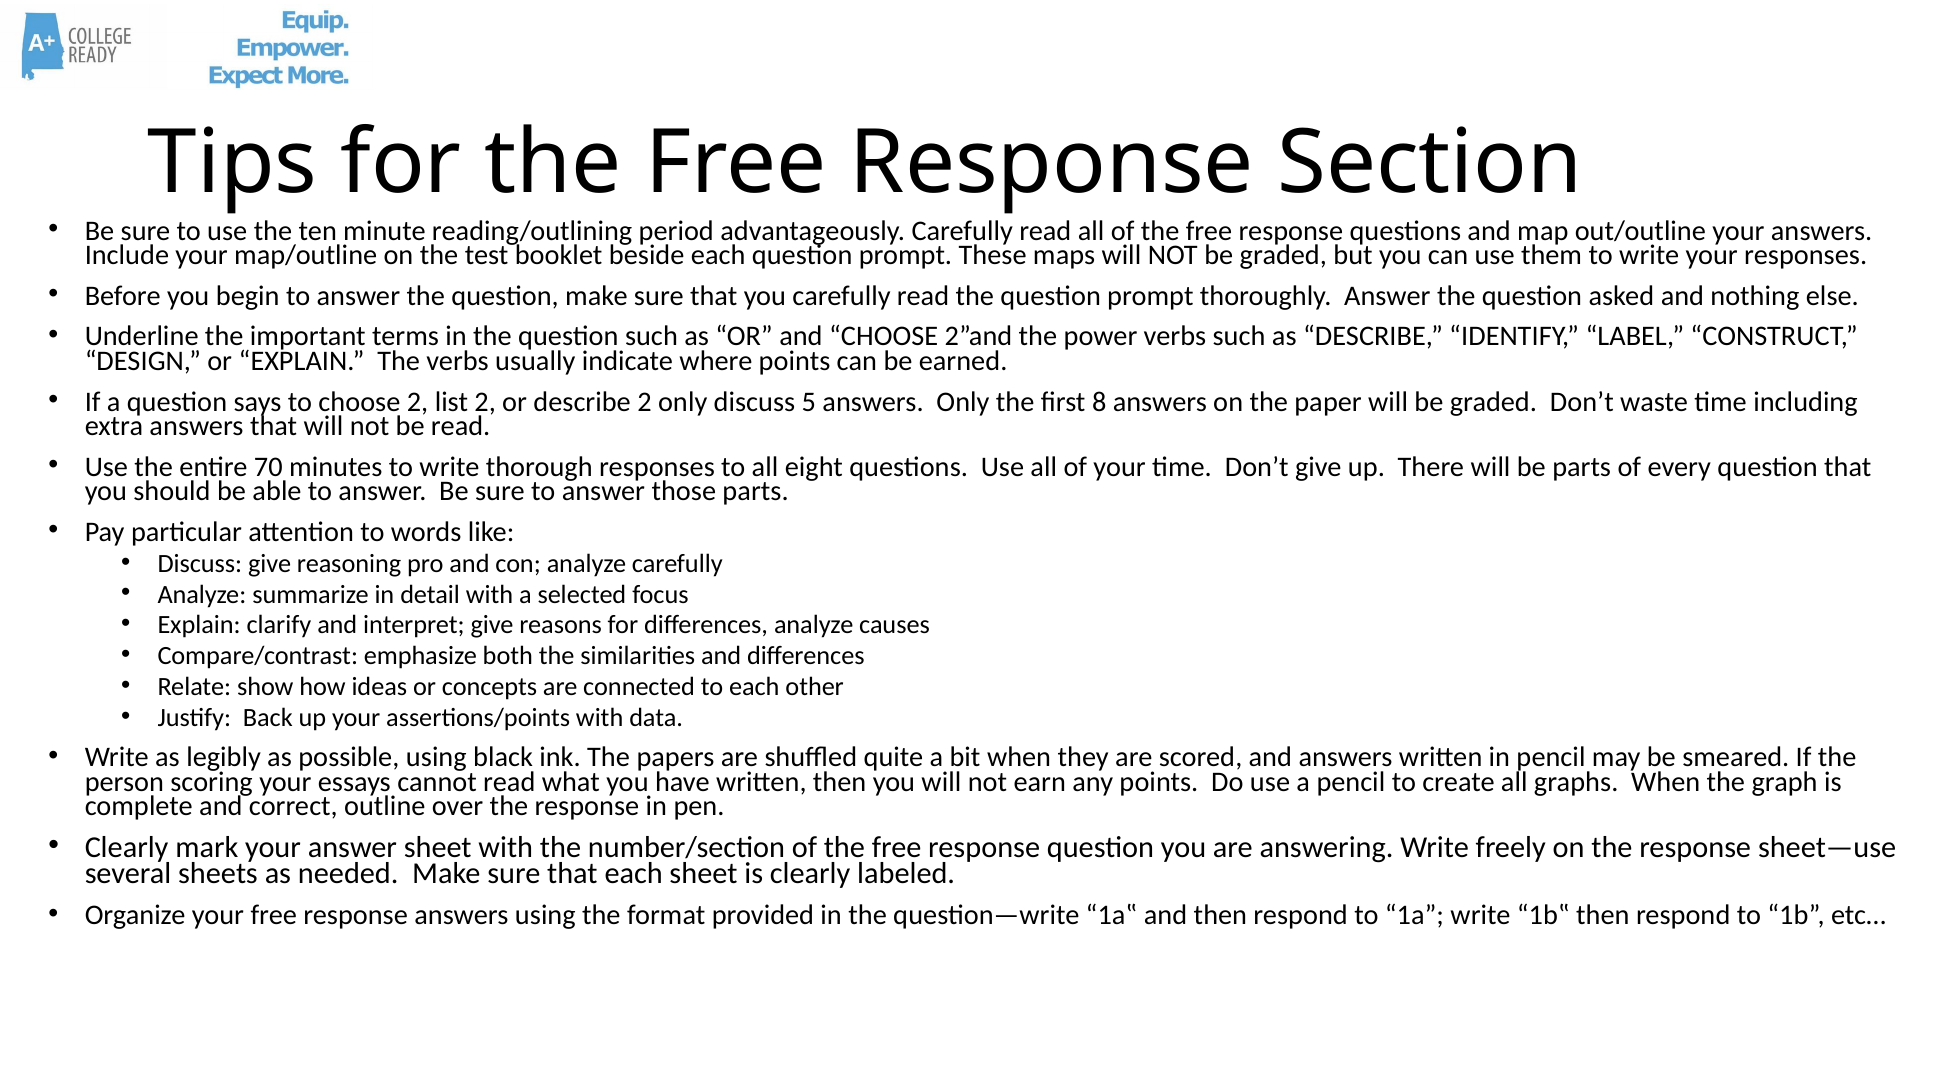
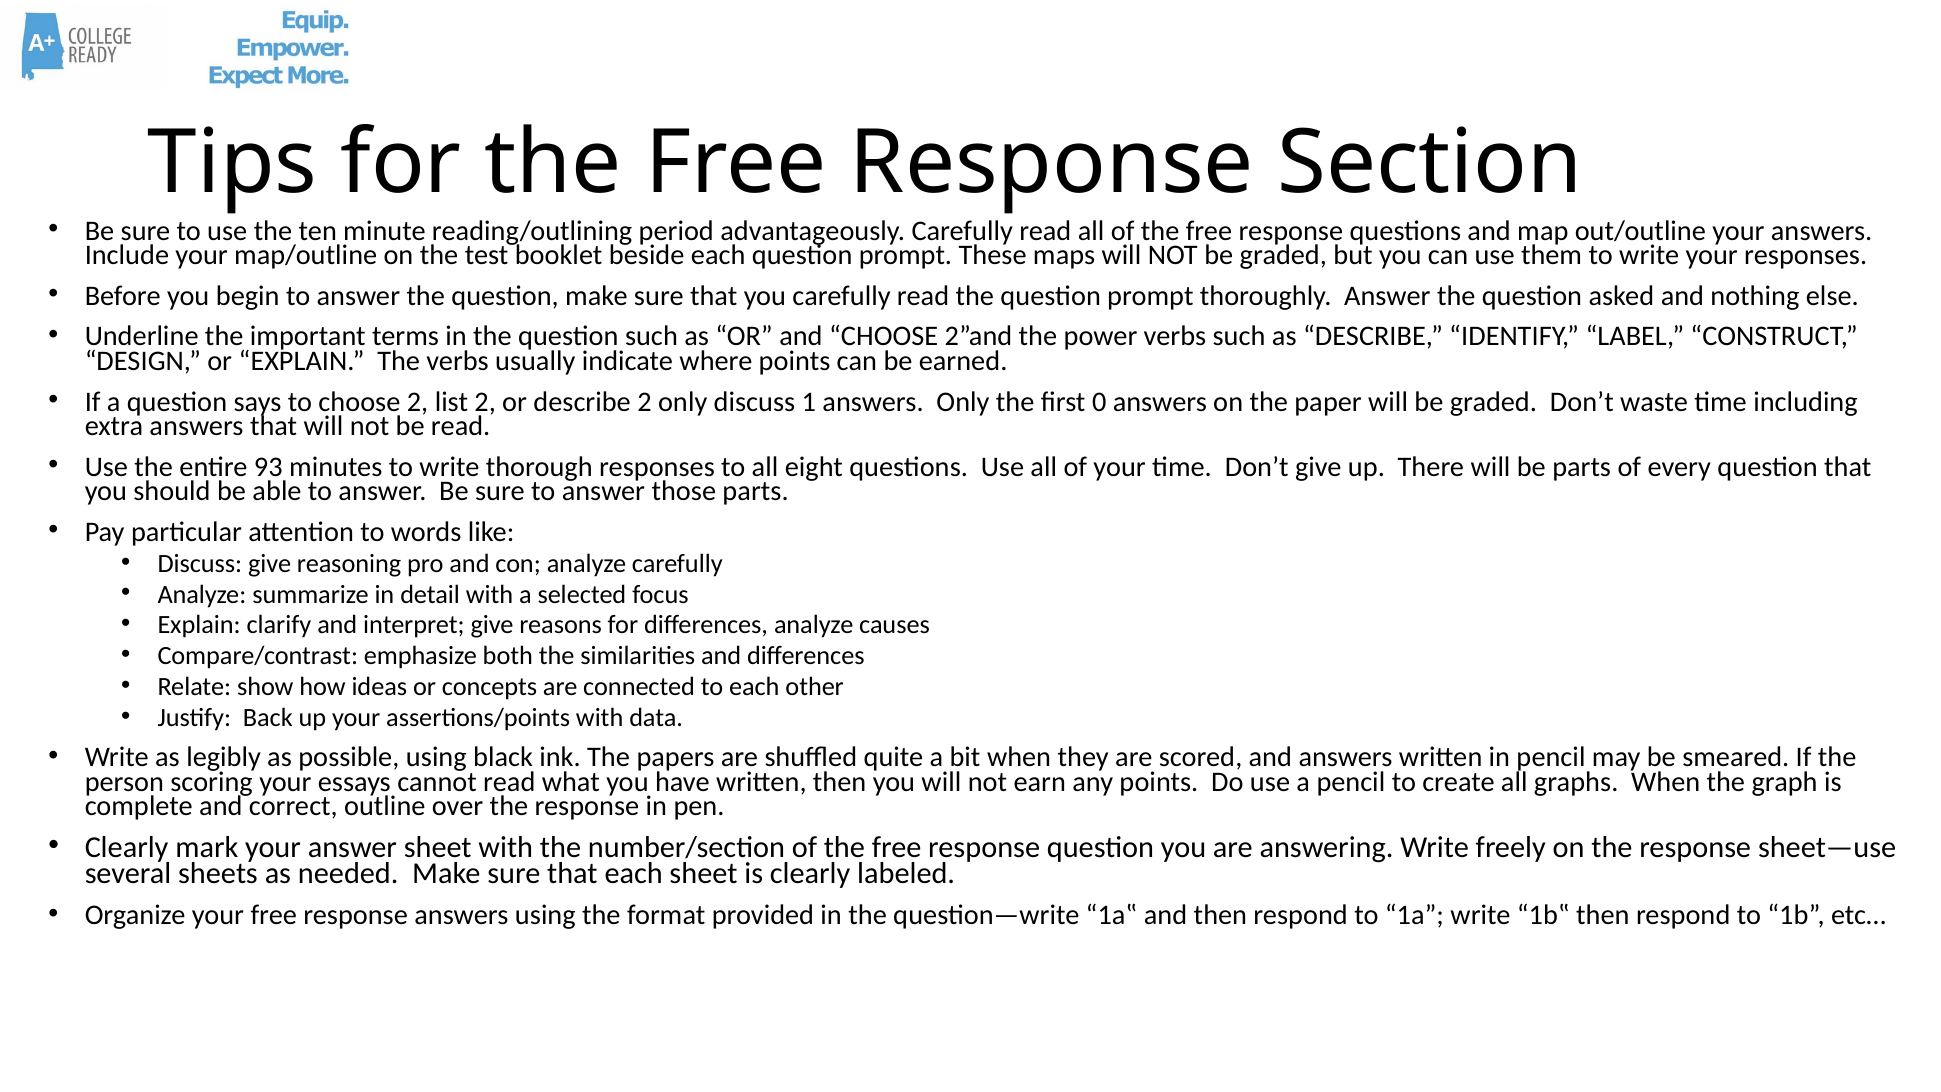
5: 5 -> 1
8: 8 -> 0
70: 70 -> 93
